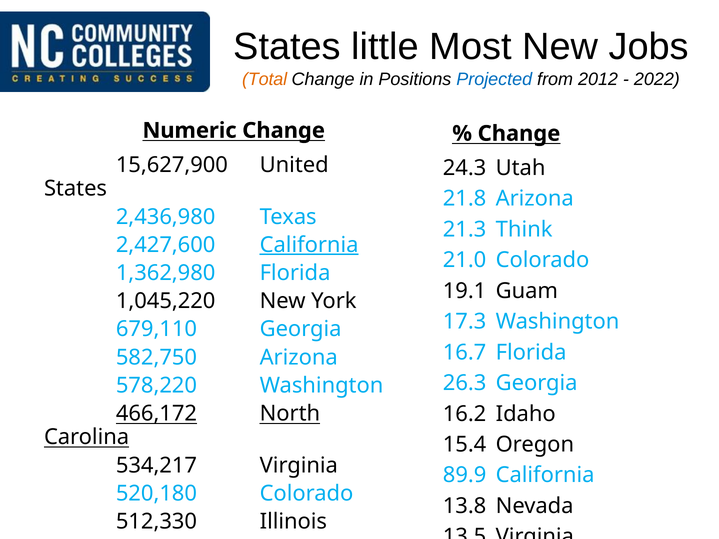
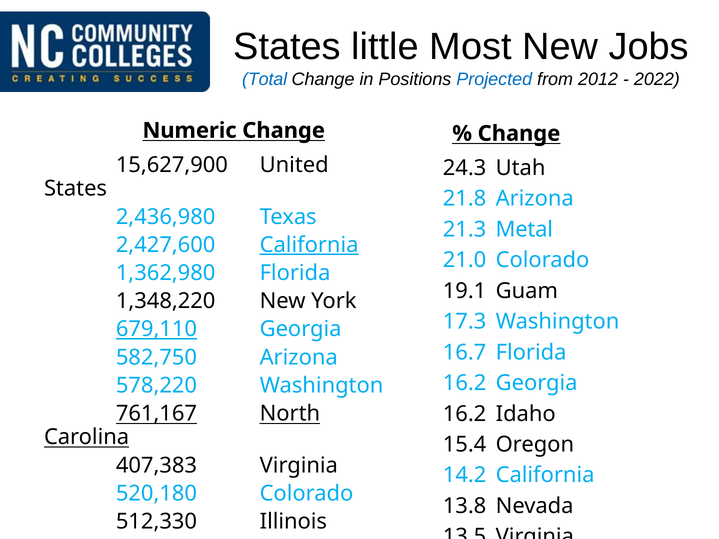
Total colour: orange -> blue
Think: Think -> Metal
1,045,220: 1,045,220 -> 1,348,220
679,110 underline: none -> present
26.3 at (465, 383): 26.3 -> 16.2
466,172: 466,172 -> 761,167
534,217: 534,217 -> 407,383
89.9: 89.9 -> 14.2
